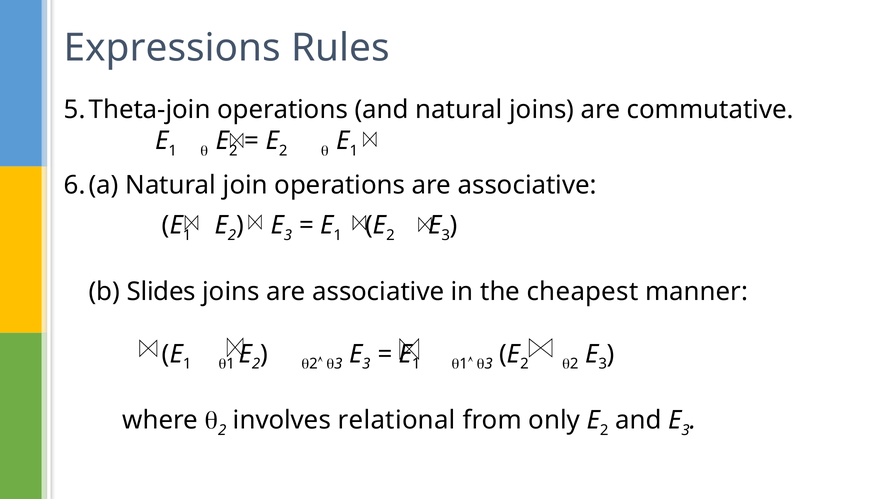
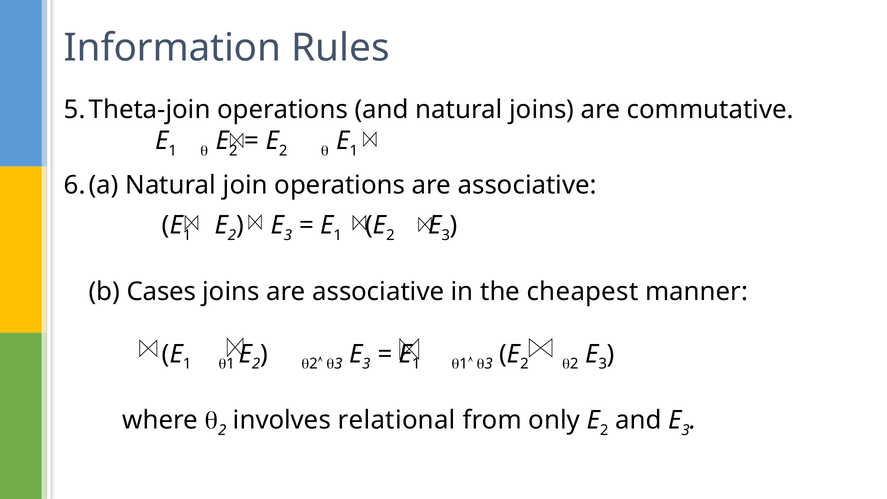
Expressions: Expressions -> Information
Slides: Slides -> Cases
